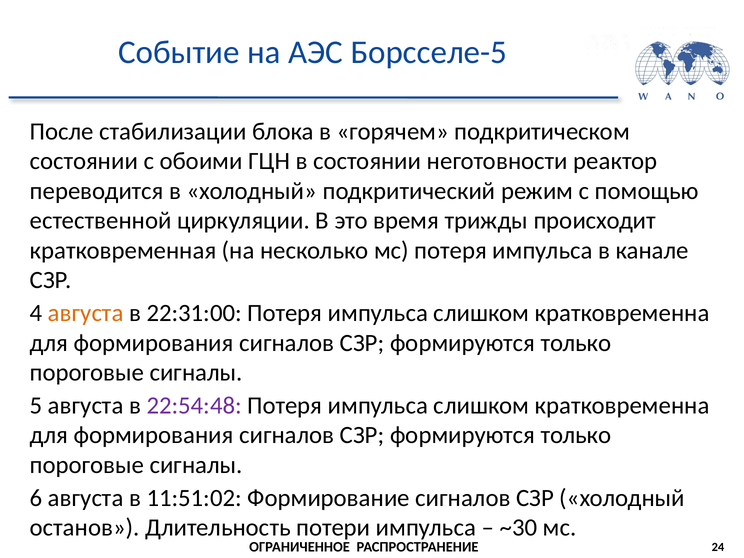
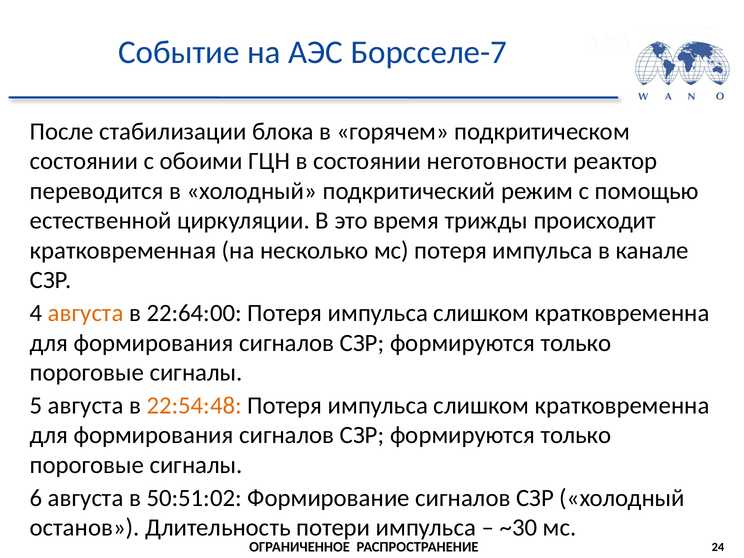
Борсселе-5: Борсселе-5 -> Борсселе-7
22:31:00: 22:31:00 -> 22:64:00
22:54:48 colour: purple -> orange
11:51:02: 11:51:02 -> 50:51:02
